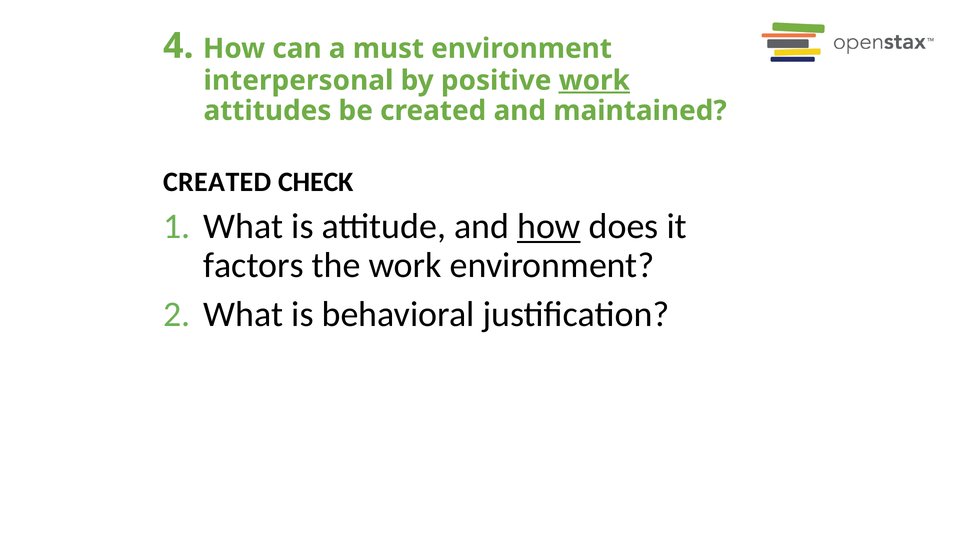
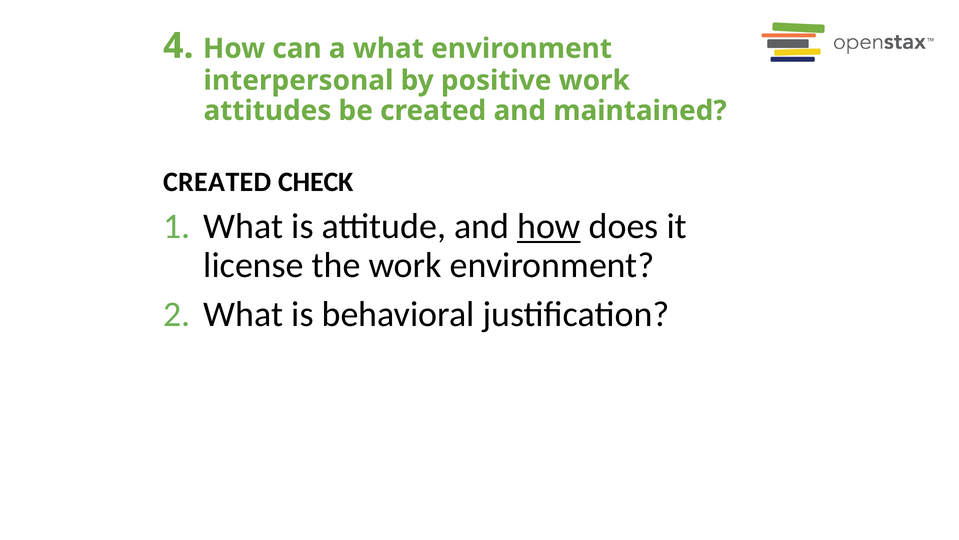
a must: must -> what
work at (594, 80) underline: present -> none
factors: factors -> license
